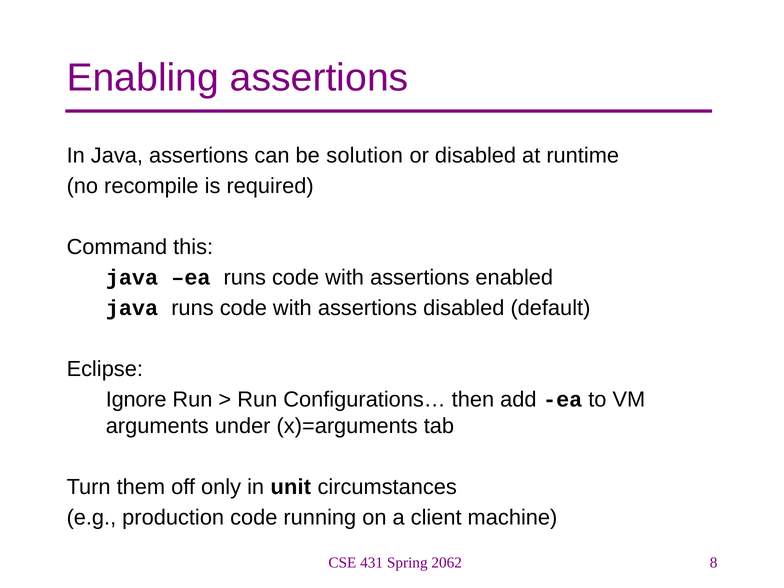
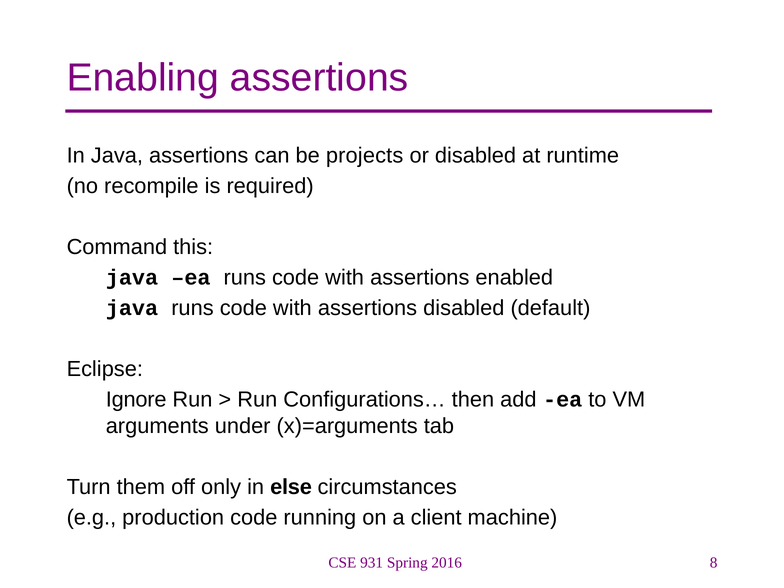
solution: solution -> projects
unit: unit -> else
431: 431 -> 931
2062: 2062 -> 2016
